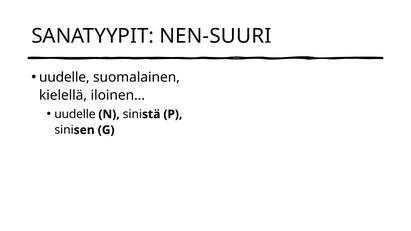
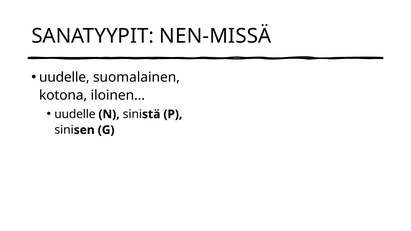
NEN-SUURI: NEN-SUURI -> NEN-MISSÄ
kielellä: kielellä -> kotona
